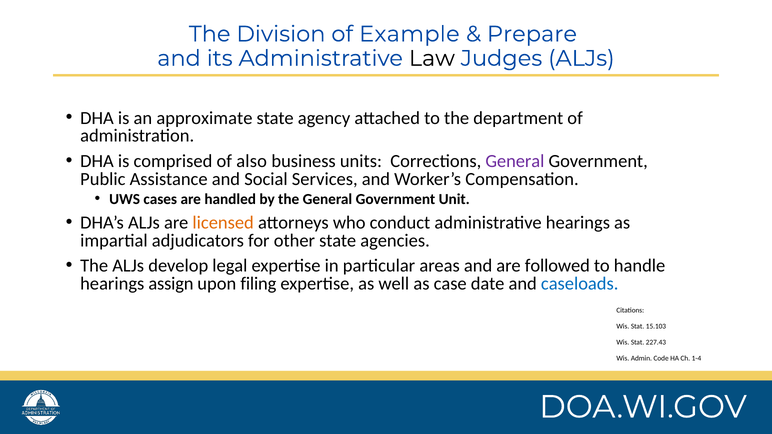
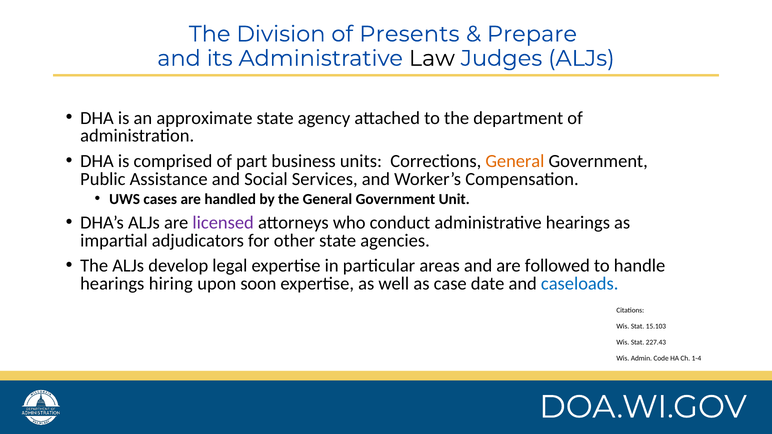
Example: Example -> Presents
also: also -> part
General at (515, 161) colour: purple -> orange
licensed colour: orange -> purple
assign: assign -> hiring
filing: filing -> soon
